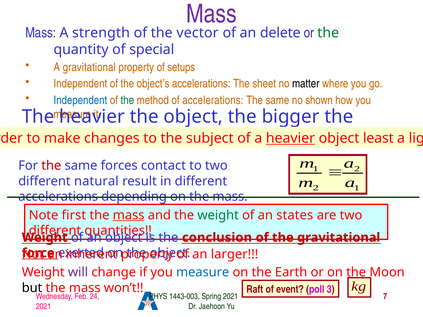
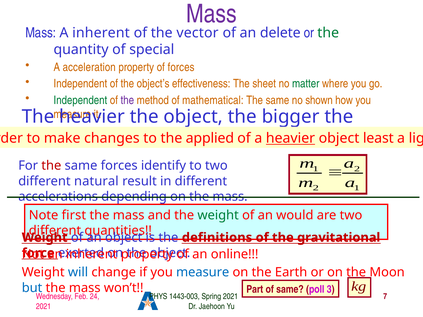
A strength: strength -> inherent
A gravitational: gravitational -> acceleration
of setups: setups -> forces
object’s accelerations: accelerations -> effectiveness
matter colour: black -> green
Independent at (80, 100) colour: blue -> green
the at (127, 100) colour: green -> purple
of accelerations: accelerations -> mathematical
subject: subject -> applied
contact: contact -> identify
mass at (129, 215) underline: present -> none
states: states -> would
conclusion: conclusion -> definitions
larger: larger -> online
will colour: purple -> blue
but colour: black -> blue
Raft: Raft -> Part
of event: event -> same
